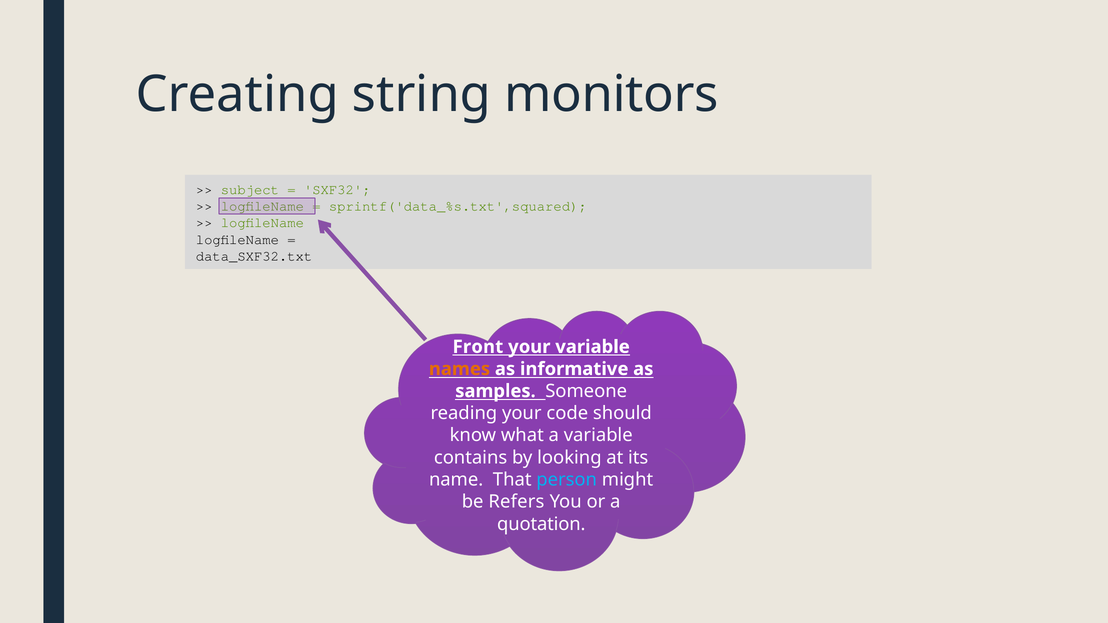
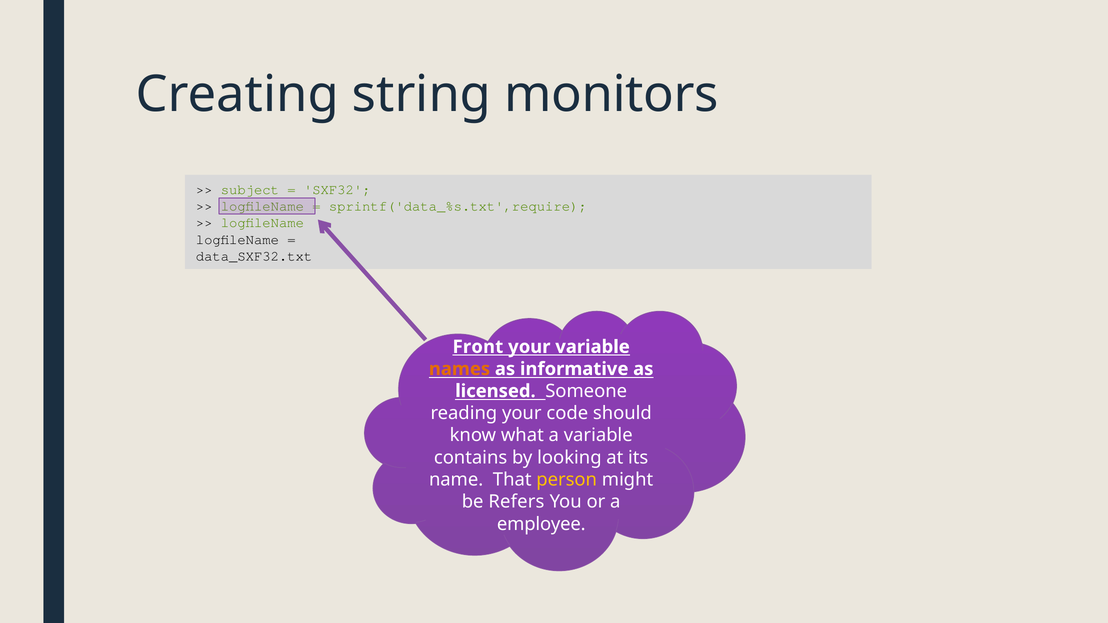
sprintf('data_%s.txt',squared: sprintf('data_%s.txt',squared -> sprintf('data_%s.txt',require
samples: samples -> licensed
person colour: light blue -> yellow
quotation: quotation -> employee
